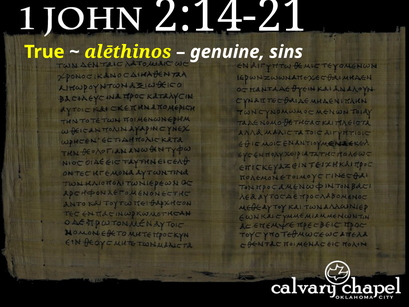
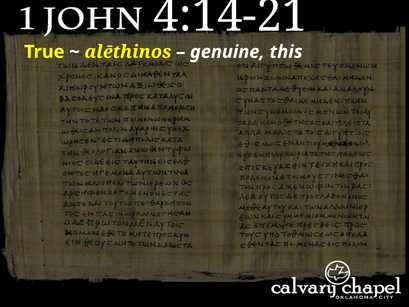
2:14-21: 2:14-21 -> 4:14-21
sins: sins -> this
